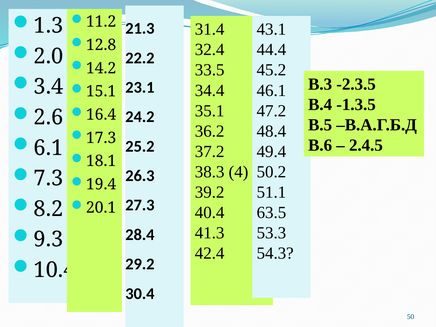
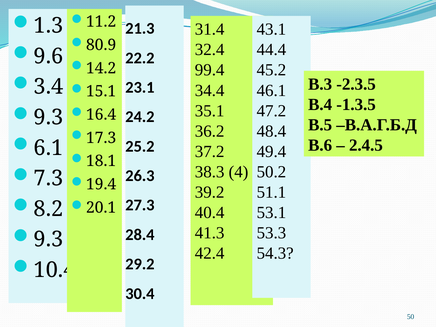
12.8: 12.8 -> 80.9
2.0: 2.0 -> 9.6
33.5: 33.5 -> 99.4
2.6 at (48, 117): 2.6 -> 9.3
63.5: 63.5 -> 53.1
